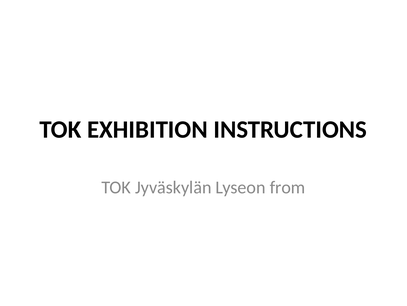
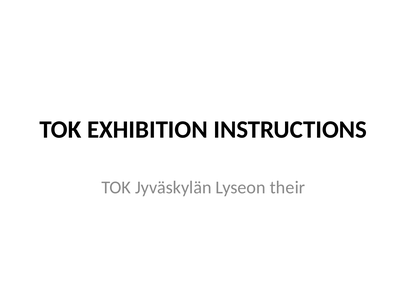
from: from -> their
